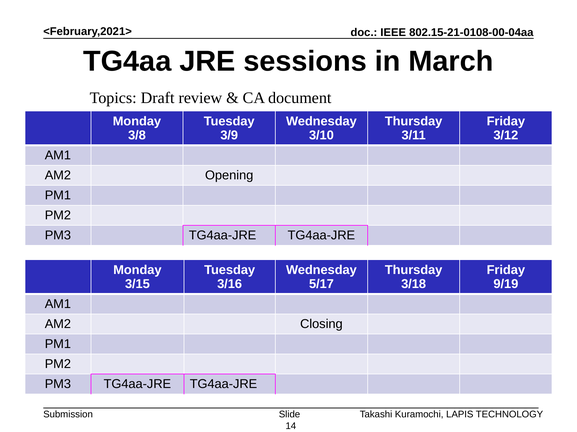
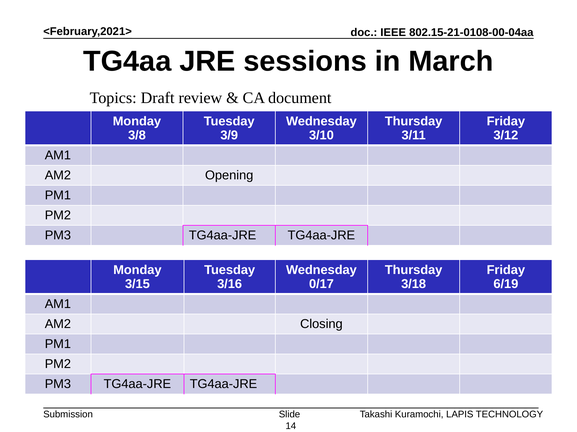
5/17: 5/17 -> 0/17
9/19: 9/19 -> 6/19
